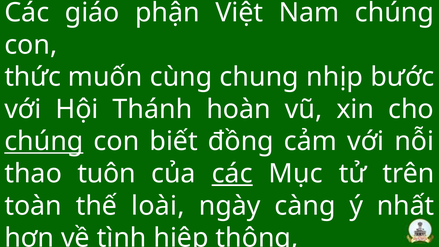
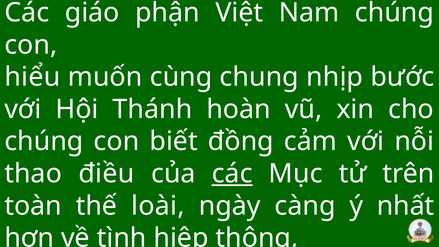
thức: thức -> hiểu
chúng at (44, 141) underline: present -> none
tuôn: tuôn -> điều
